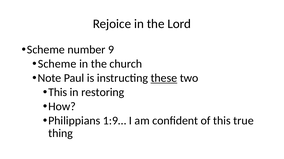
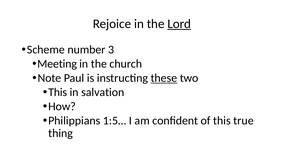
Lord underline: none -> present
9: 9 -> 3
Scheme at (57, 64): Scheme -> Meeting
restoring: restoring -> salvation
1:9…: 1:9… -> 1:5…
